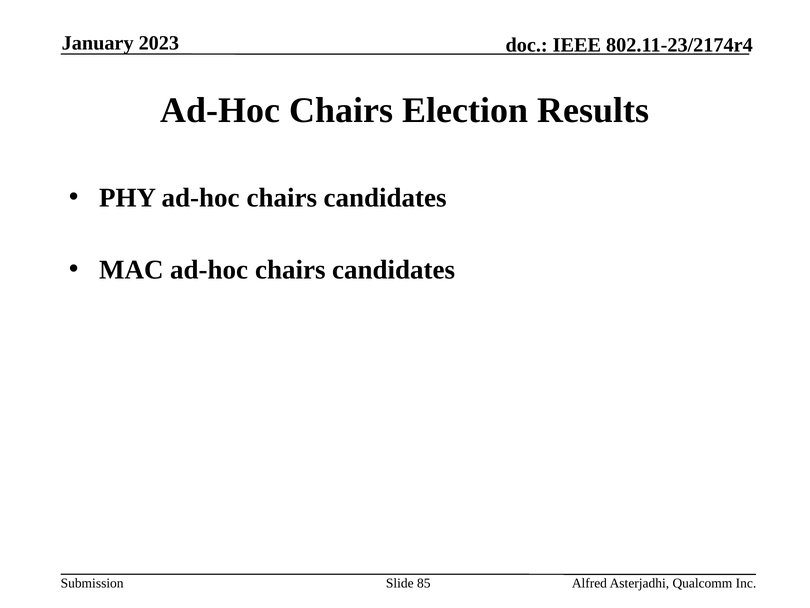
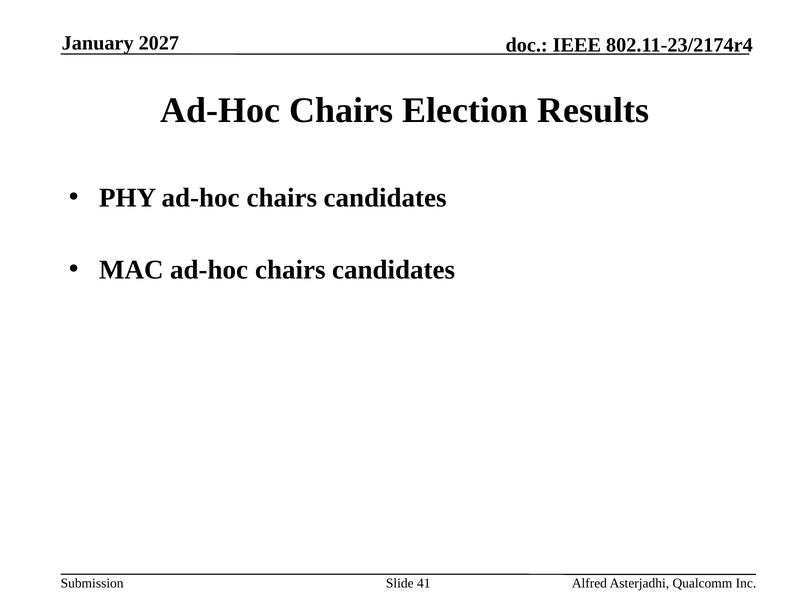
2023: 2023 -> 2027
85: 85 -> 41
